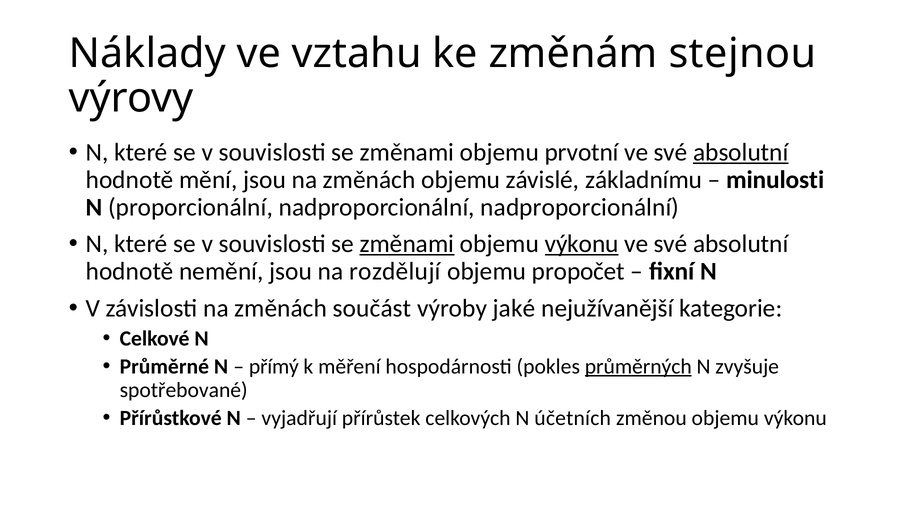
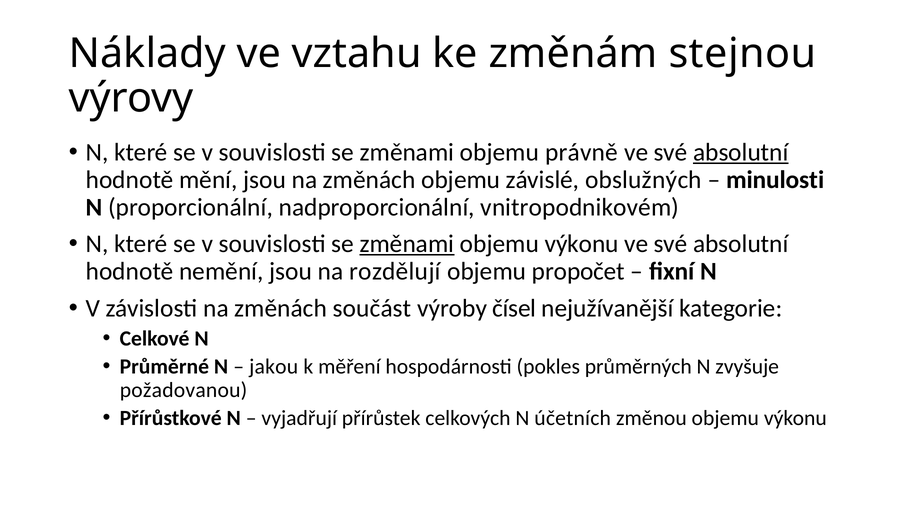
prvotní: prvotní -> právně
základnímu: základnímu -> obslužných
nadproporcionální nadproporcionální: nadproporcionální -> vnitropodnikovém
výkonu at (582, 244) underline: present -> none
jaké: jaké -> čísel
přímý: přímý -> jakou
průměrných underline: present -> none
spotřebované: spotřebované -> požadovanou
